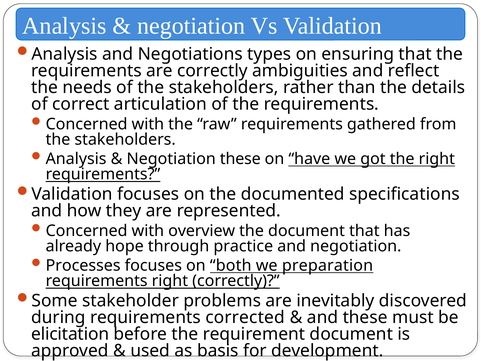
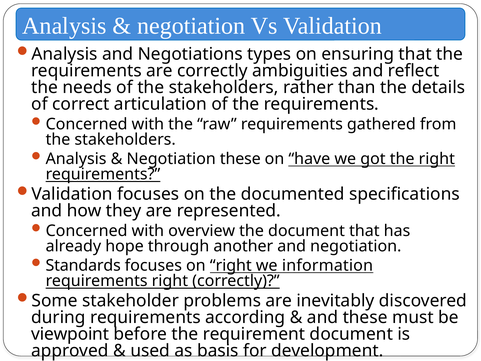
practice: practice -> another
Processes: Processes -> Standards
on both: both -> right
preparation: preparation -> information
corrected: corrected -> according
elicitation at (70, 334): elicitation -> viewpoint
